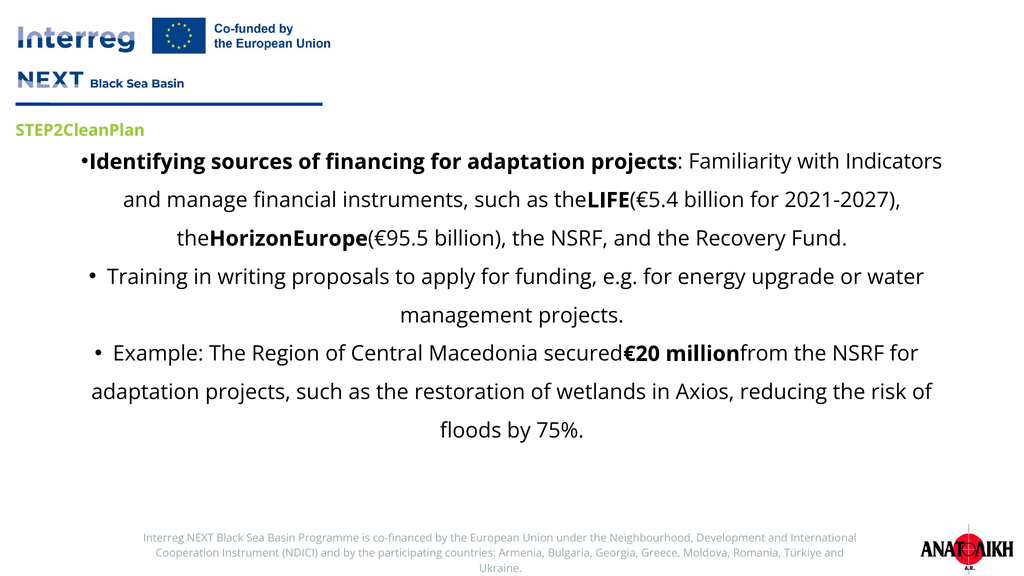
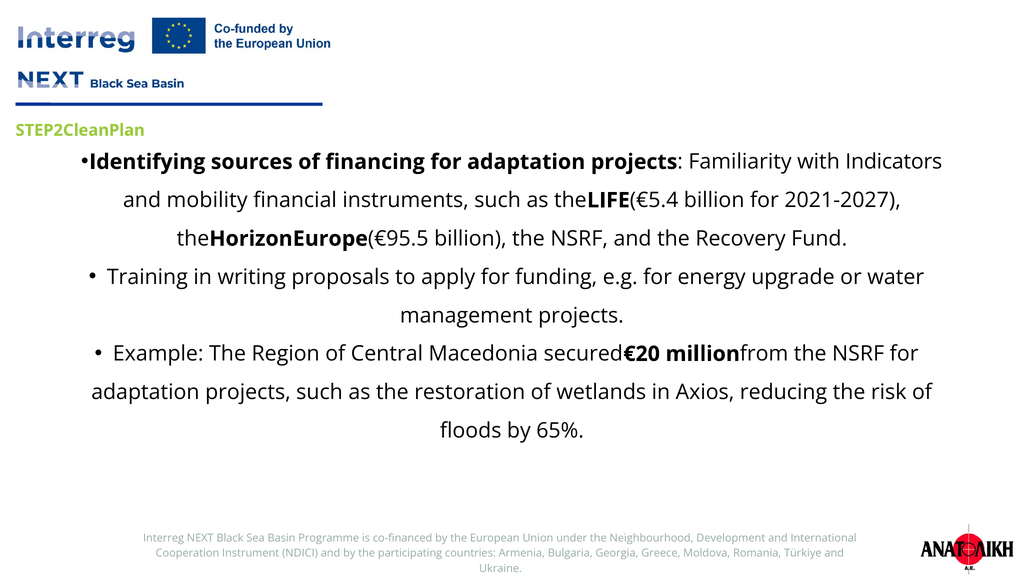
manage: manage -> mobility
75%: 75% -> 65%
